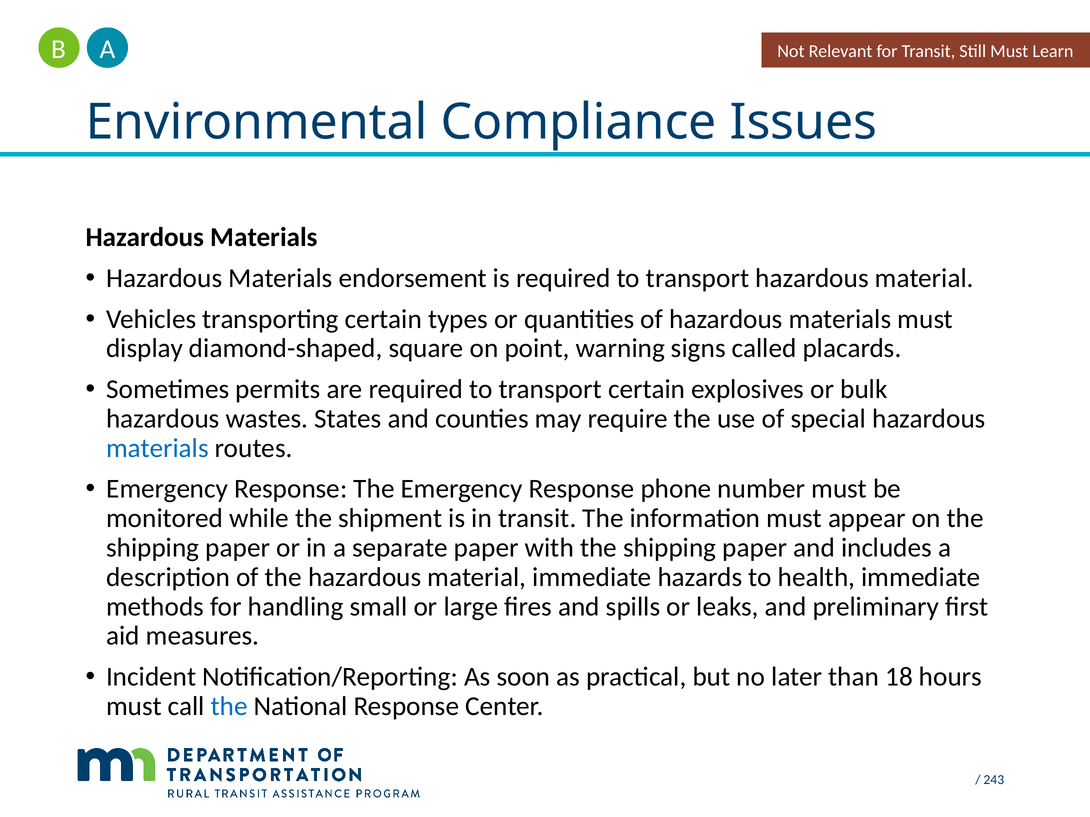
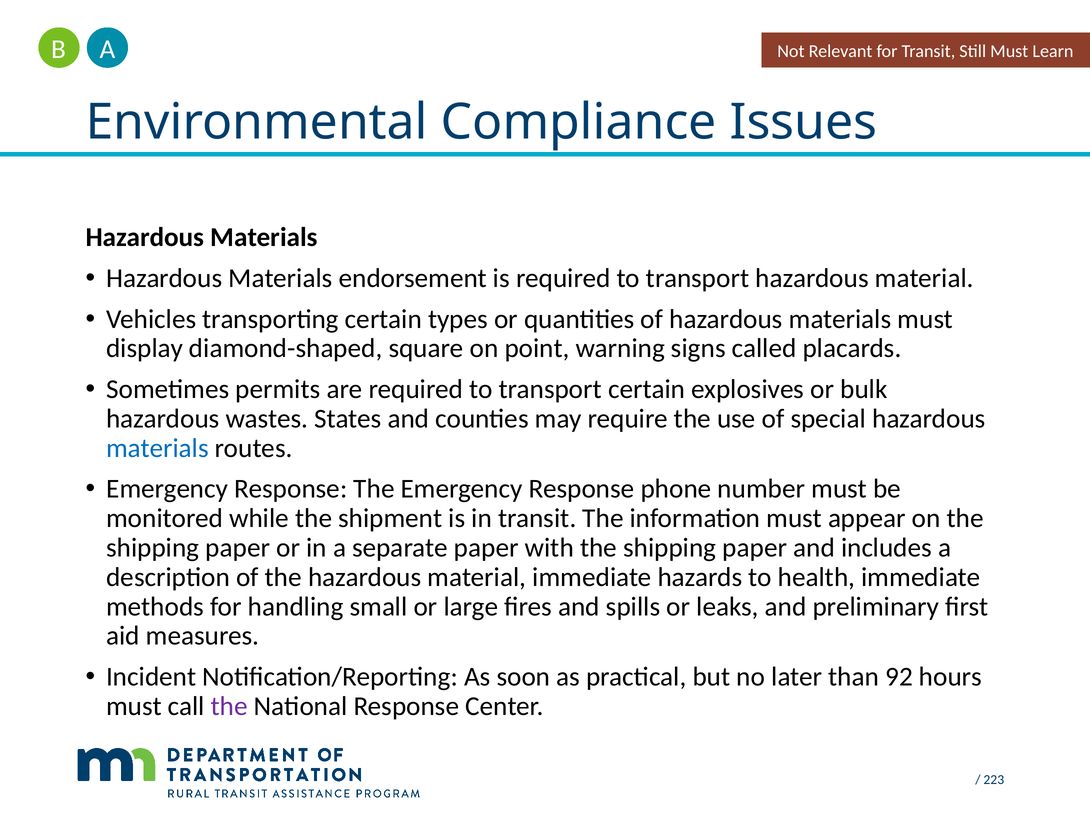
18: 18 -> 92
the at (229, 707) colour: blue -> purple
243: 243 -> 223
